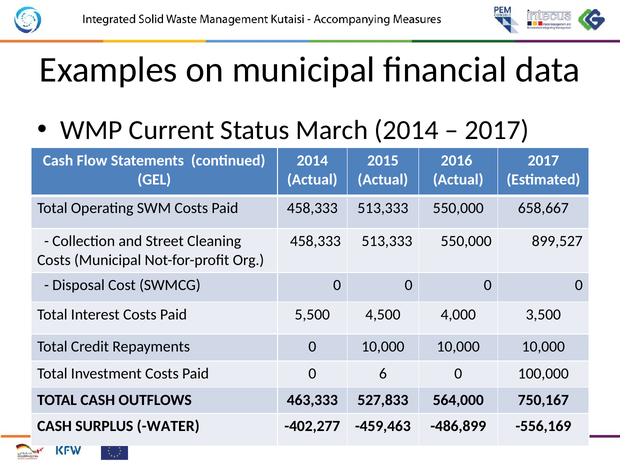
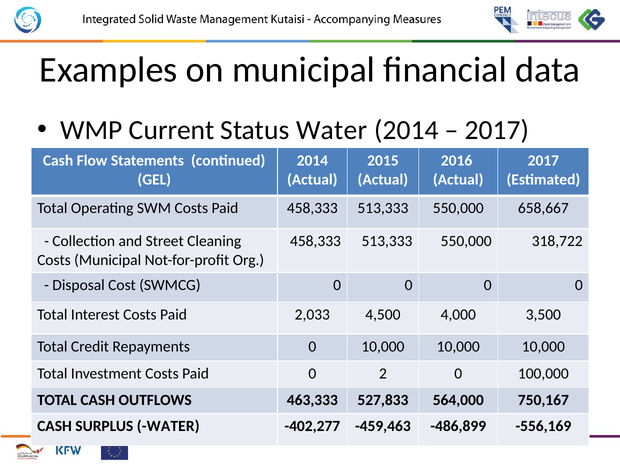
Status March: March -> Water
899,527: 899,527 -> 318,722
5,500: 5,500 -> 2,033
6: 6 -> 2
